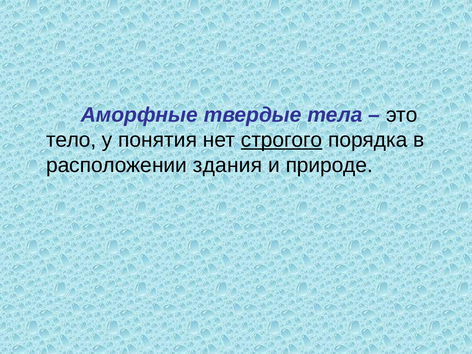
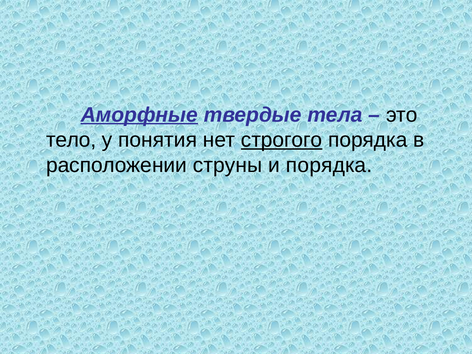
Аморфные underline: none -> present
здания: здания -> струны
и природе: природе -> порядка
